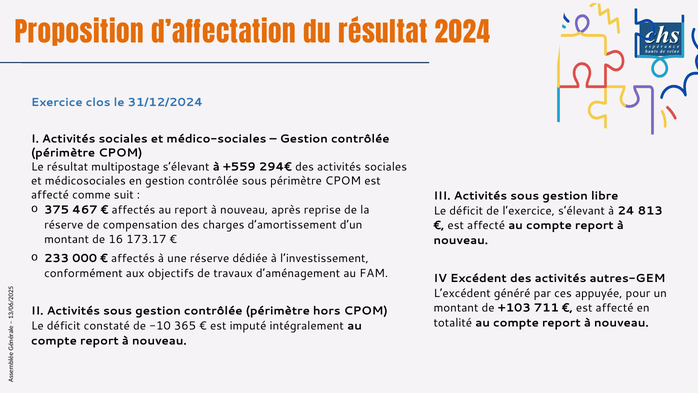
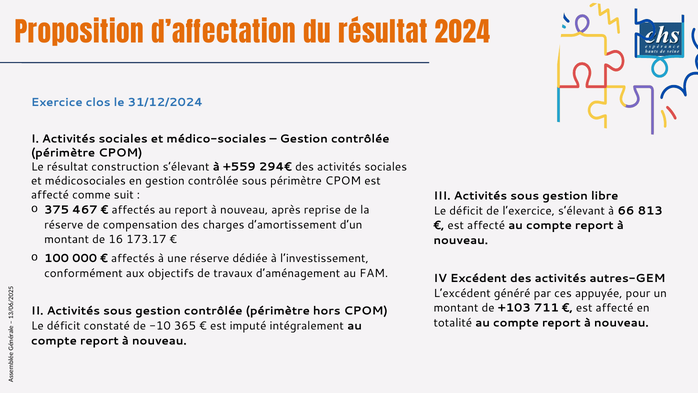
multipostage: multipostage -> construction
24: 24 -> 66
233: 233 -> 100
